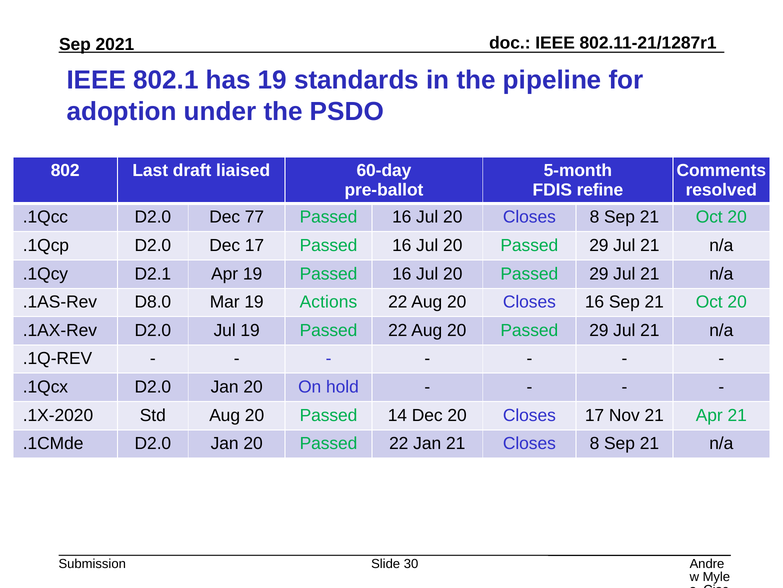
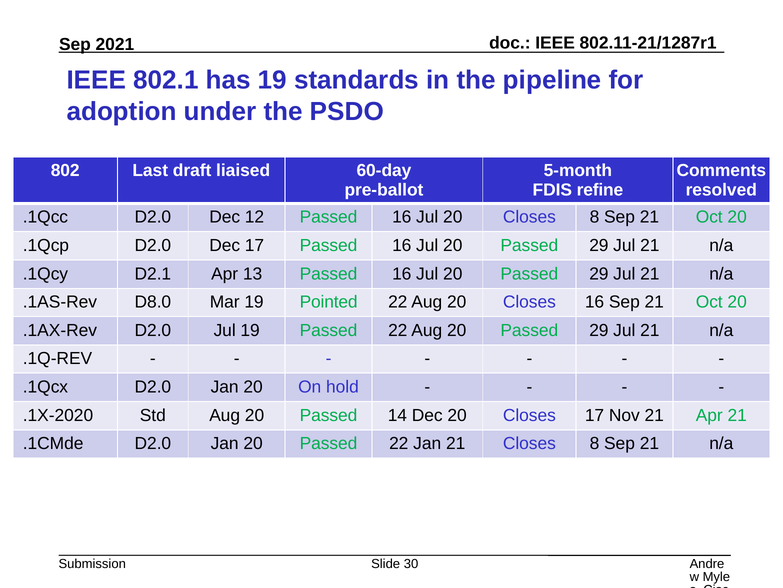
77: 77 -> 12
Apr 19: 19 -> 13
Actions: Actions -> Pointed
